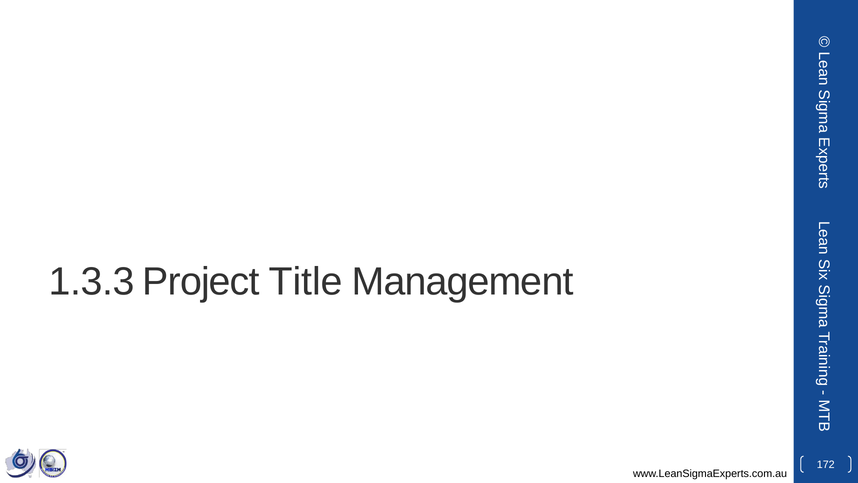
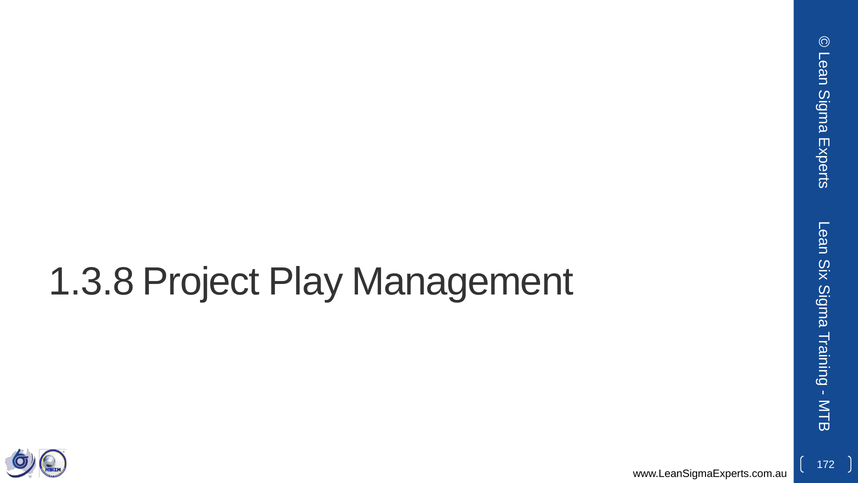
1.3.3: 1.3.3 -> 1.3.8
Title: Title -> Play
